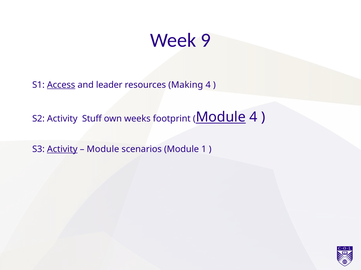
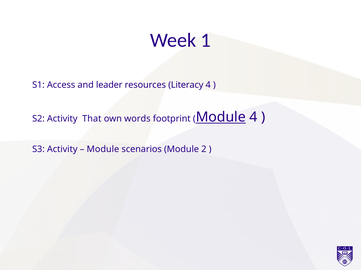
9: 9 -> 1
Access underline: present -> none
Making: Making -> Literacy
Stuff: Stuff -> That
weeks: weeks -> words
Activity at (62, 150) underline: present -> none
1: 1 -> 2
